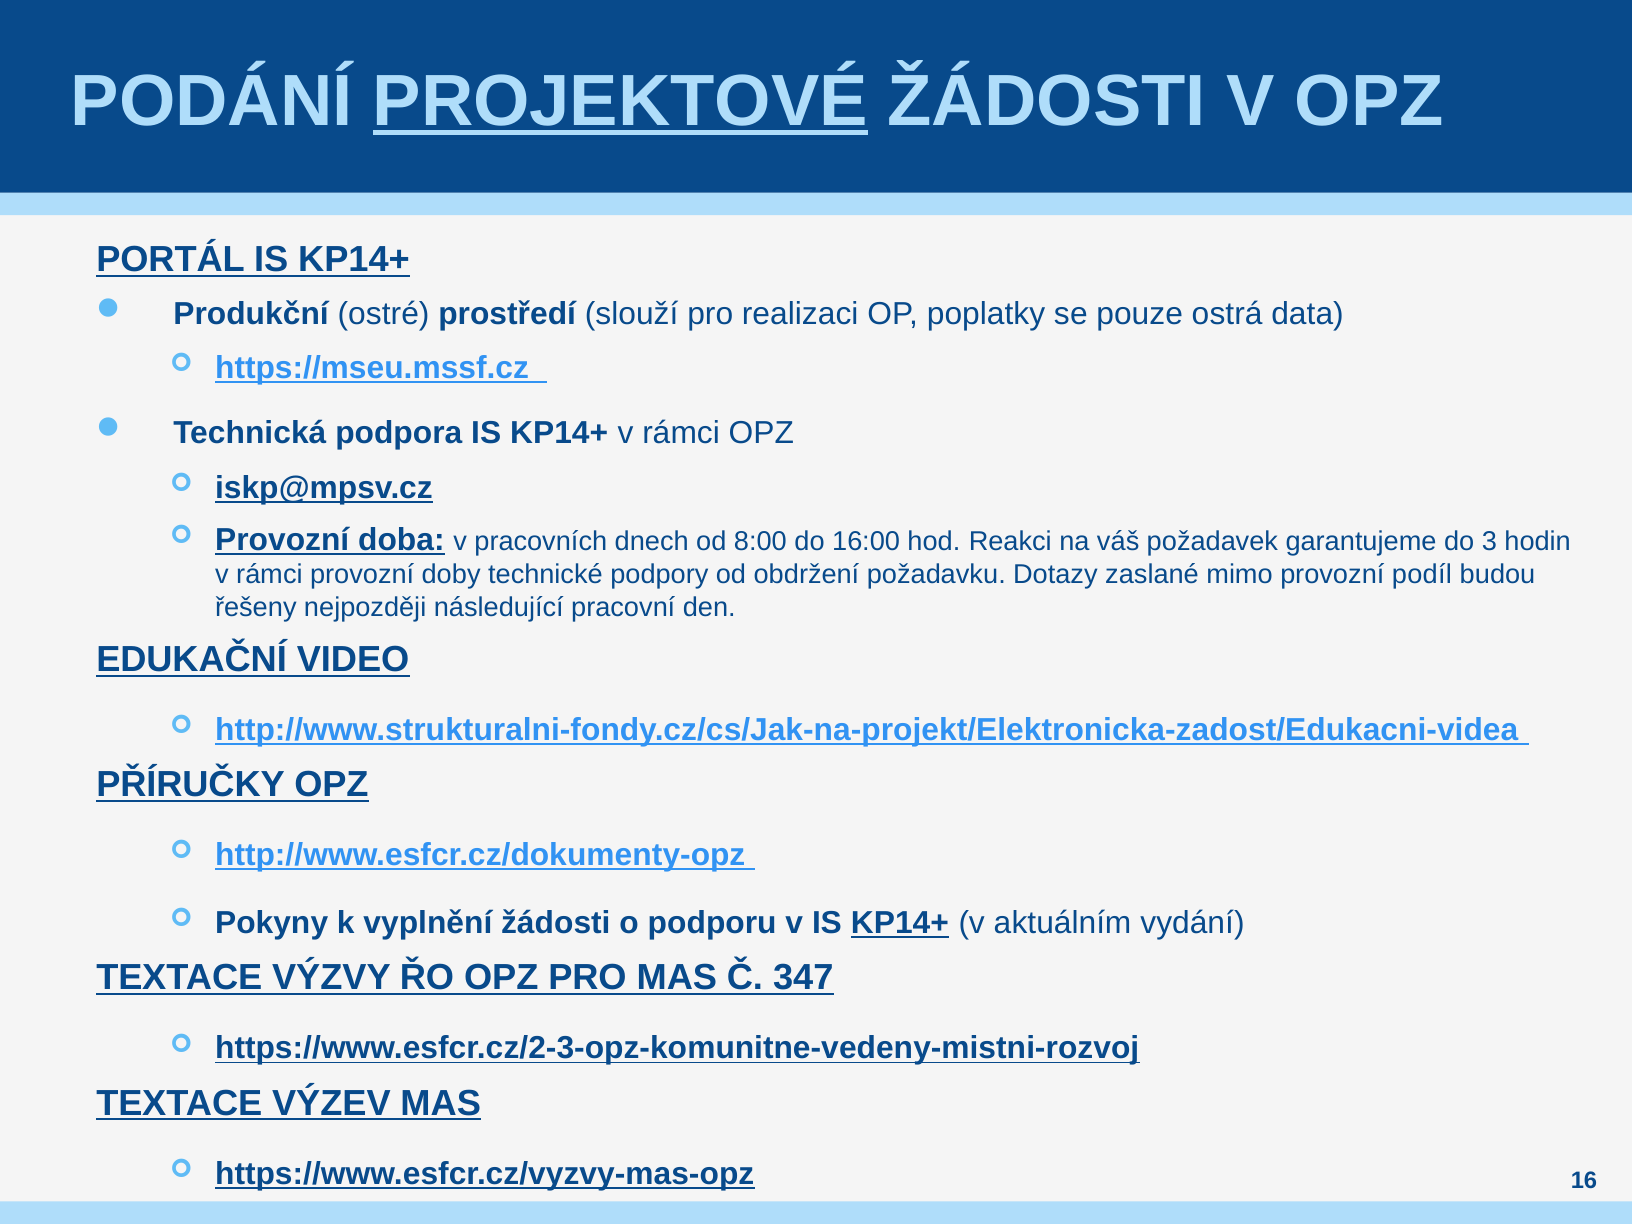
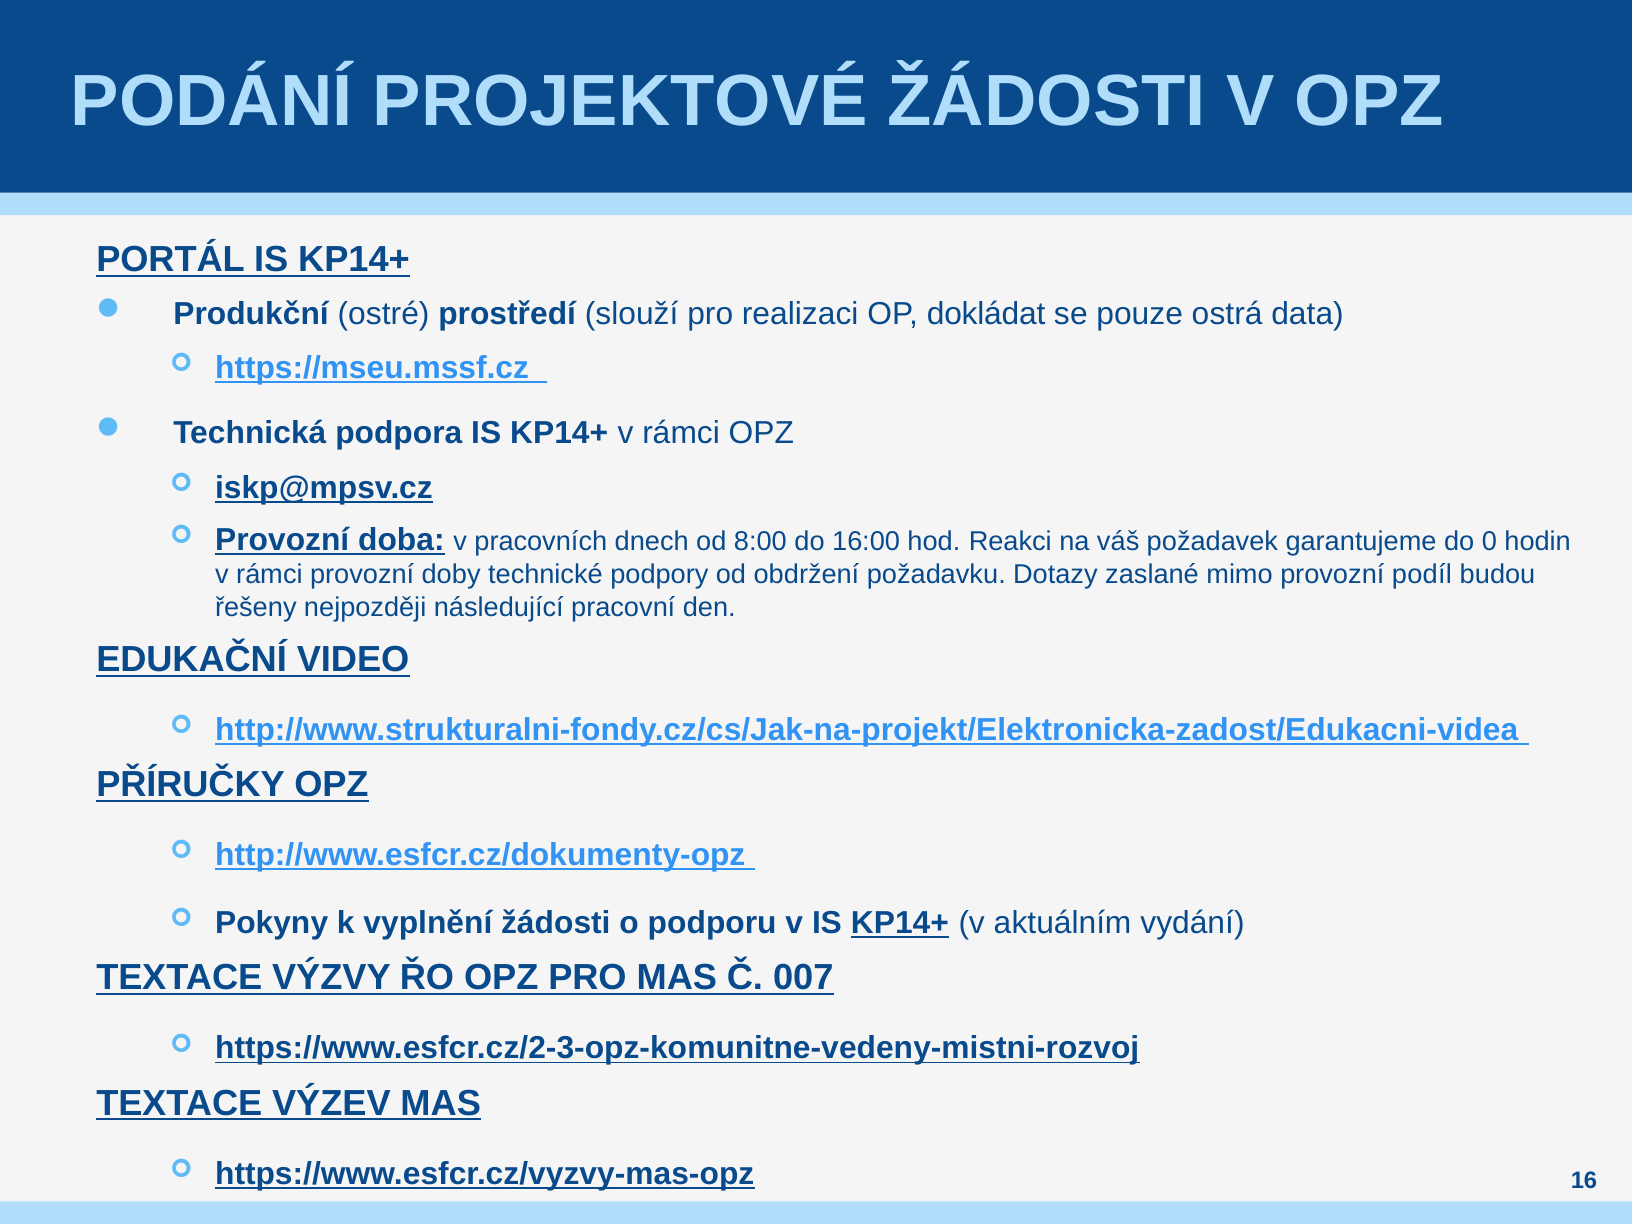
PROJEKTOVÉ underline: present -> none
poplatky: poplatky -> dokládat
3: 3 -> 0
347: 347 -> 007
